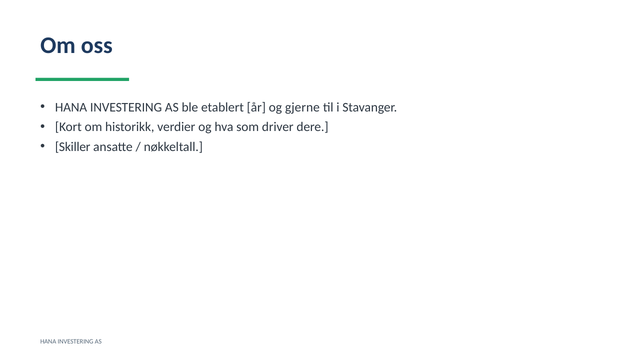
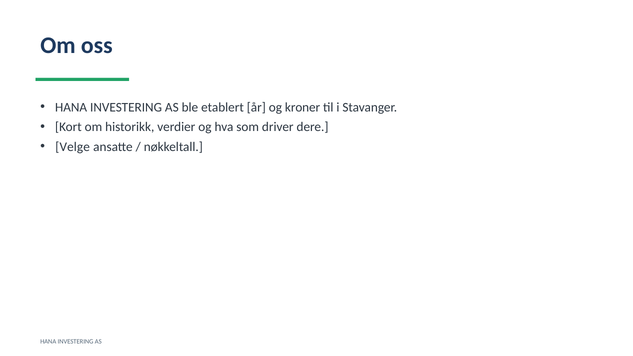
gjerne: gjerne -> kroner
Skiller: Skiller -> Velge
